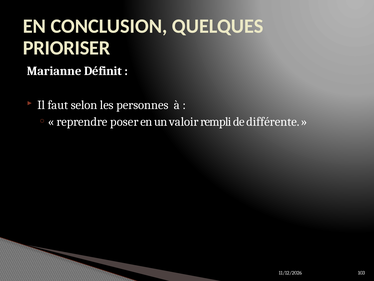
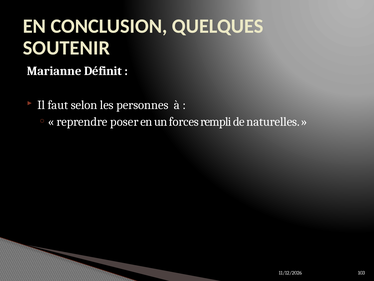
PRIORISER: PRIORISER -> SOUTENIR
valoir: valoir -> forces
différente: différente -> naturelles
